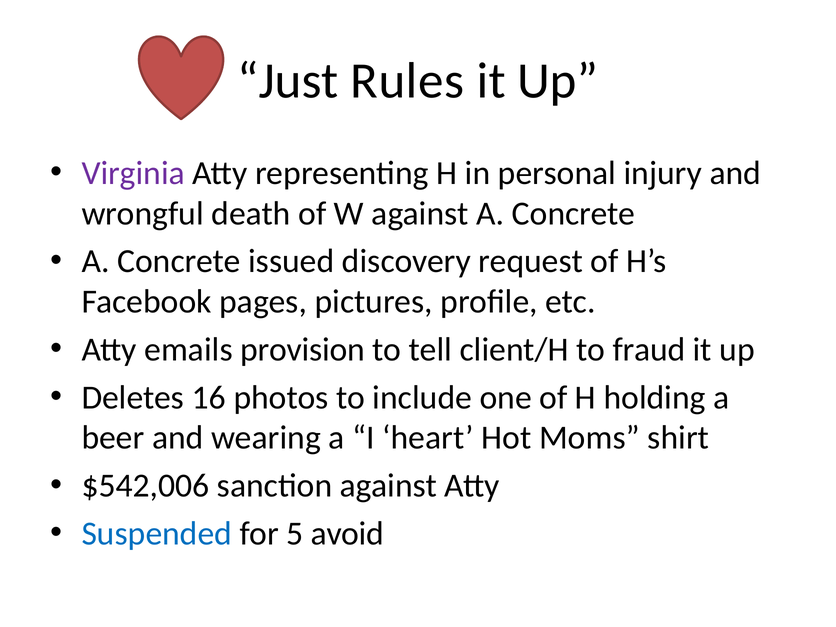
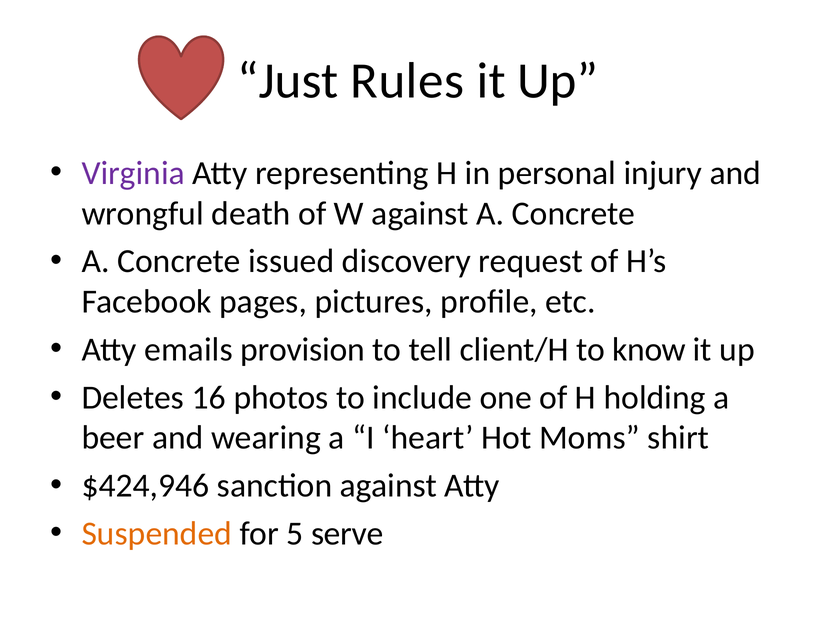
fraud: fraud -> know
$542,006: $542,006 -> $424,946
Suspended colour: blue -> orange
avoid: avoid -> serve
